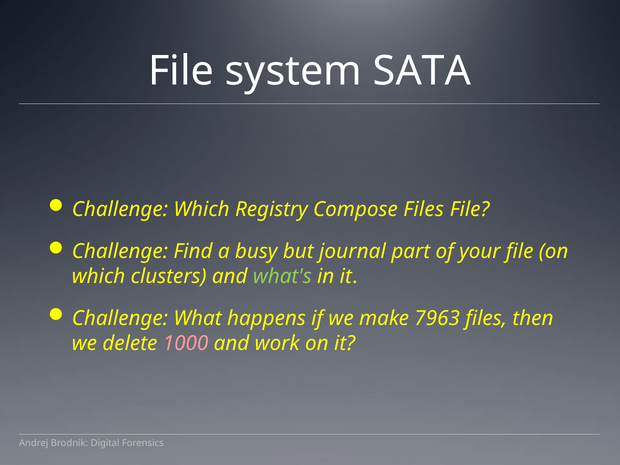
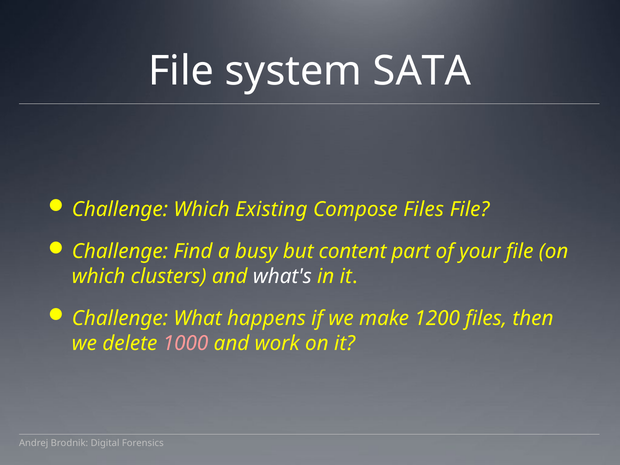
Registry: Registry -> Existing
journal: journal -> content
what's colour: light green -> white
7963: 7963 -> 1200
